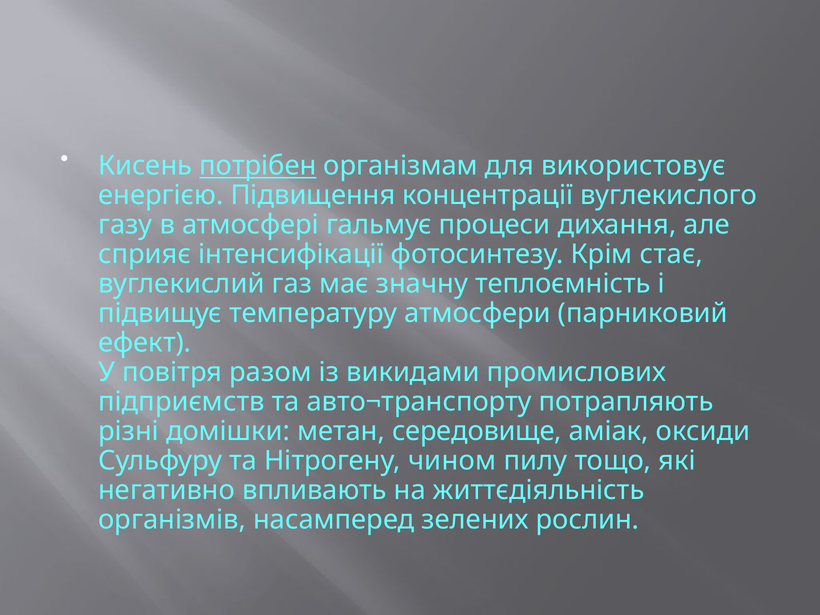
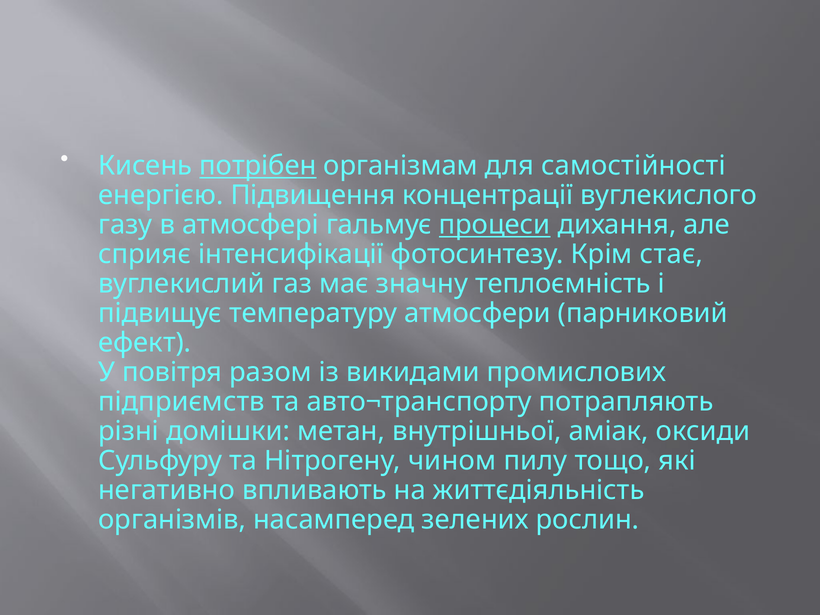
використовує: використовує -> самостійності
процеси underline: none -> present
середовище: середовище -> внутрішньої
